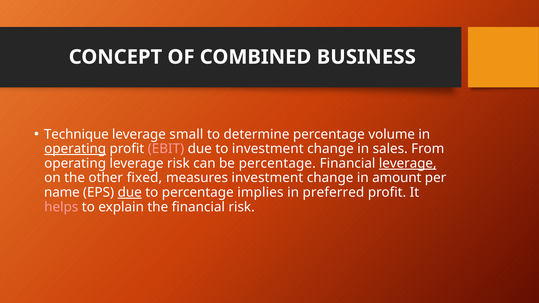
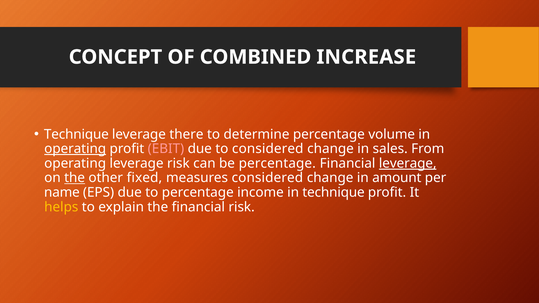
BUSINESS: BUSINESS -> INCREASE
small: small -> there
to investment: investment -> considered
the at (75, 178) underline: none -> present
measures investment: investment -> considered
due at (130, 193) underline: present -> none
implies: implies -> income
in preferred: preferred -> technique
helps colour: pink -> yellow
